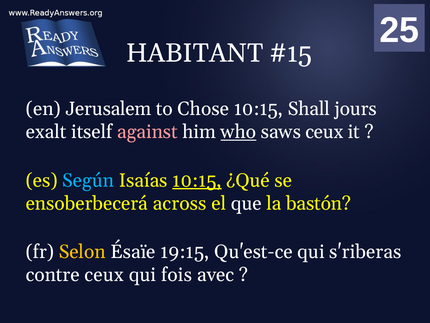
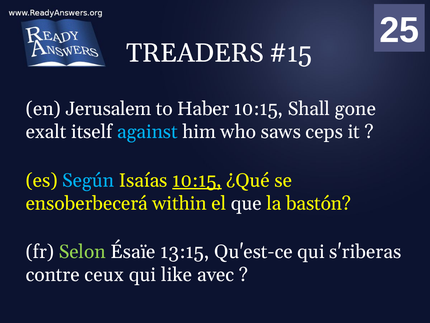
HABITANT: HABITANT -> TREADERS
Chose: Chose -> Haber
jours: jours -> gone
against colour: pink -> light blue
who underline: present -> none
saws ceux: ceux -> ceps
across: across -> within
Selon colour: yellow -> light green
19:15: 19:15 -> 13:15
fois: fois -> like
